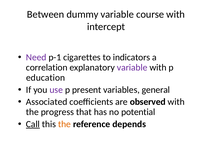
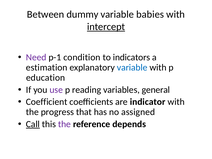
course: course -> babies
intercept underline: none -> present
cigarettes: cigarettes -> condition
correlation: correlation -> estimation
variable at (132, 68) colour: purple -> blue
present: present -> reading
Associated: Associated -> Coefficient
observed: observed -> indicator
potential: potential -> assigned
the at (64, 124) colour: orange -> purple
